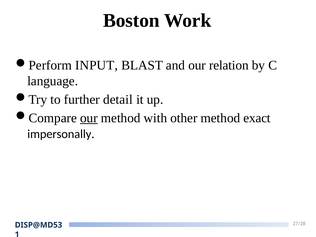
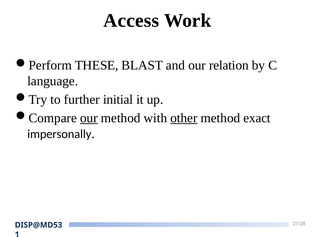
Boston: Boston -> Access
INPUT: INPUT -> THESE
detail: detail -> initial
other underline: none -> present
